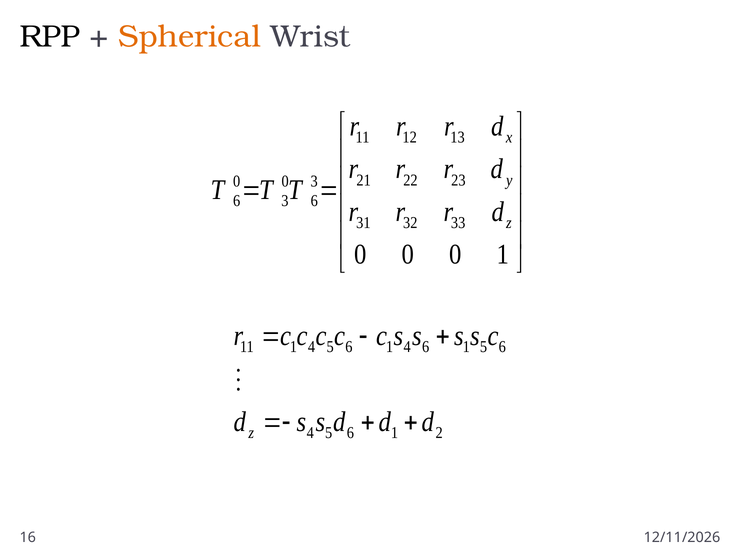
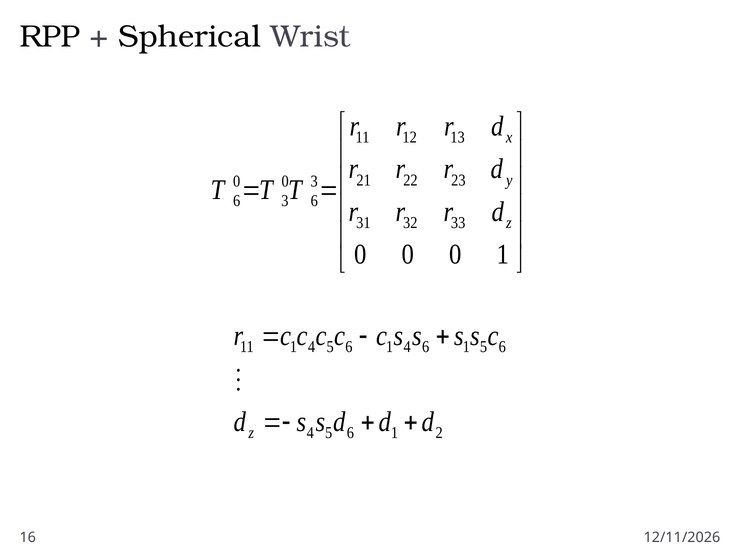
Spherical colour: orange -> black
